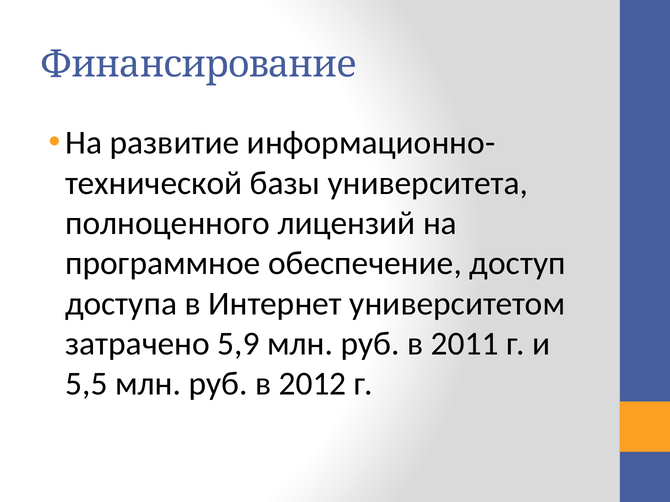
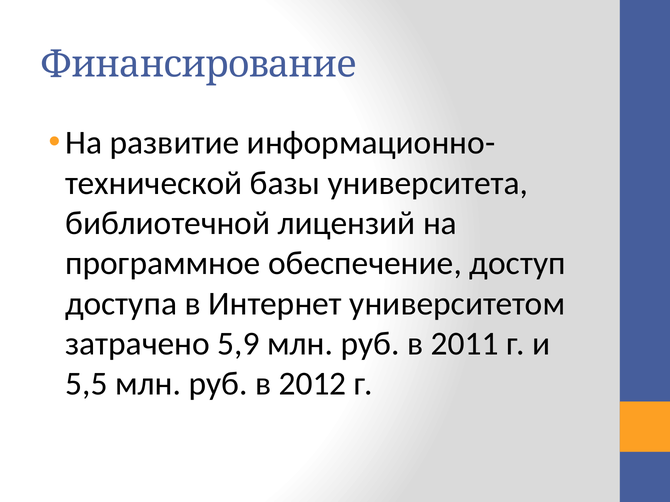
полноценного: полноценного -> библиотечной
